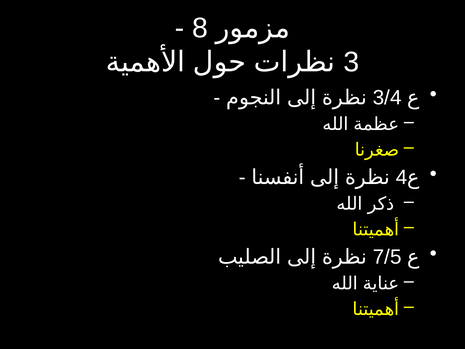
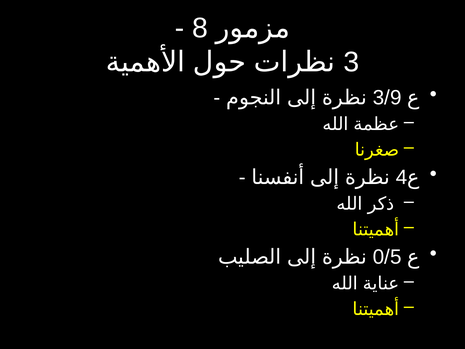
3/4: 3/4 -> 3/9
7/5: 7/5 -> 0/5
